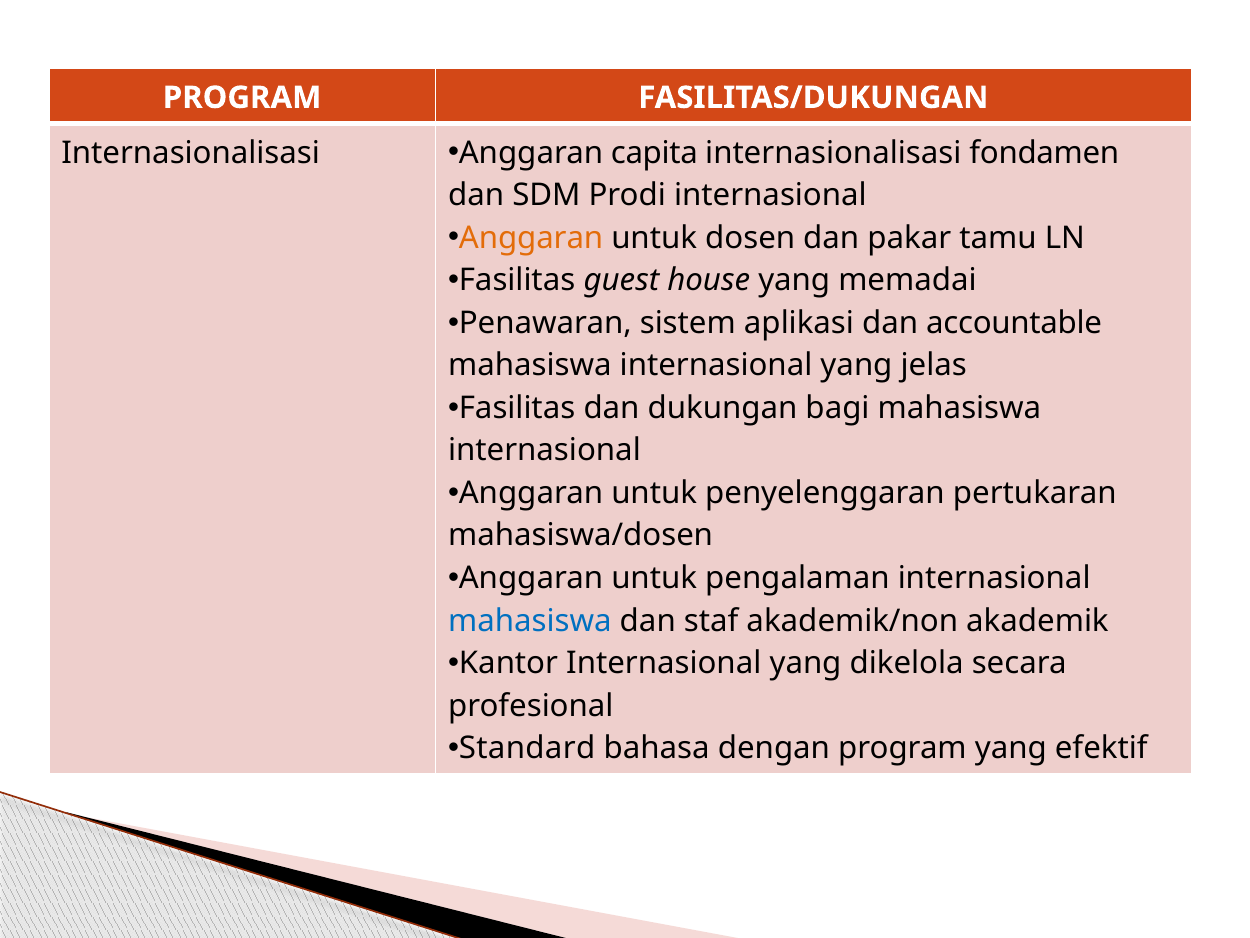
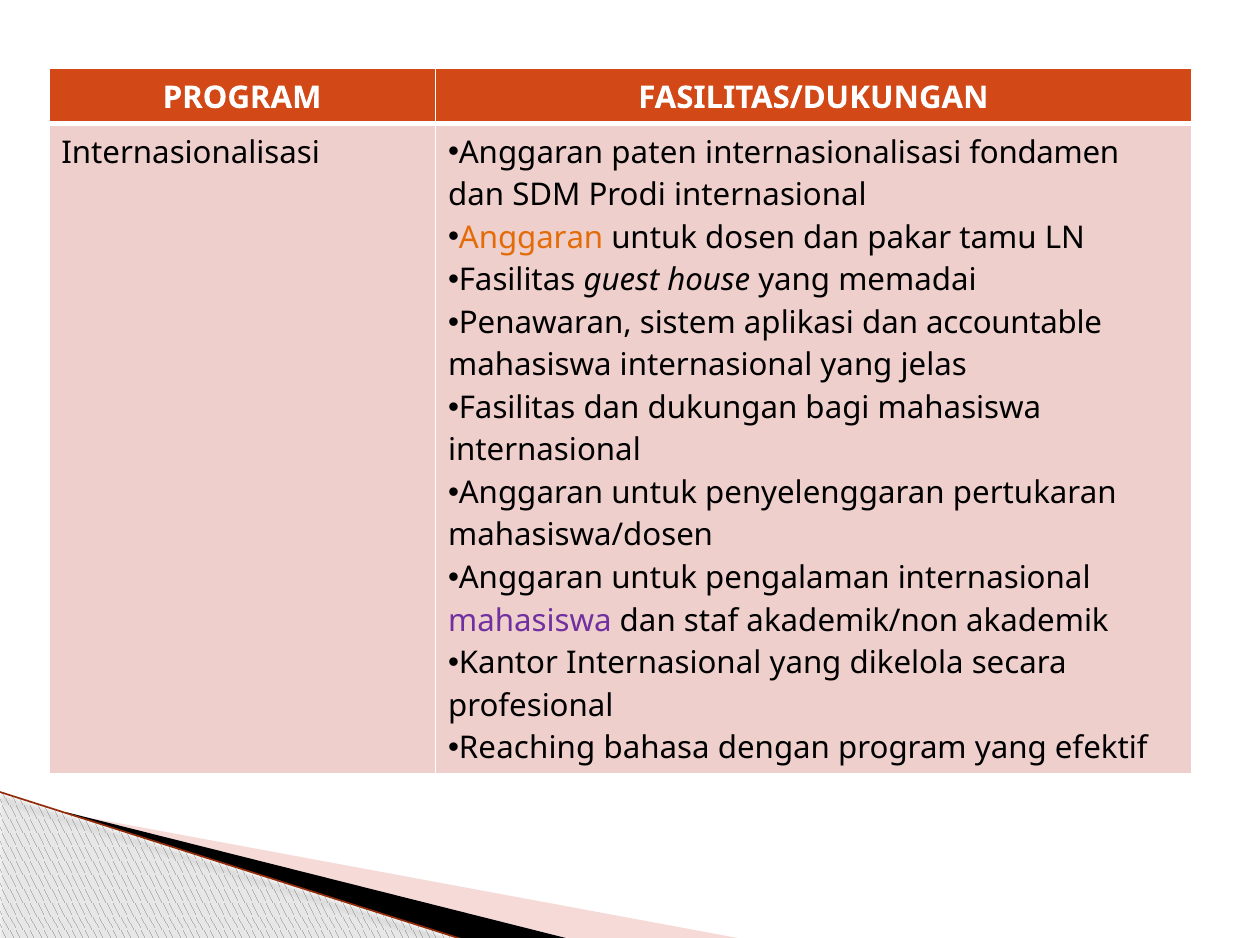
capita: capita -> paten
mahasiswa at (530, 620) colour: blue -> purple
Standard: Standard -> Reaching
